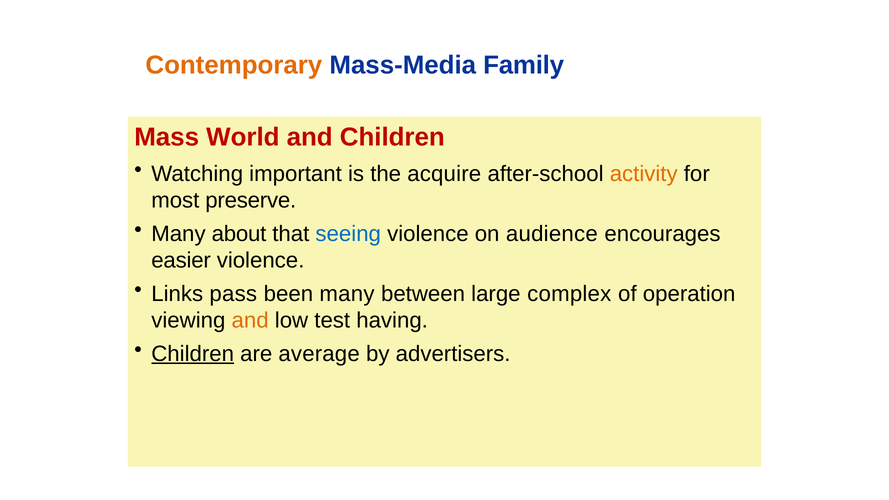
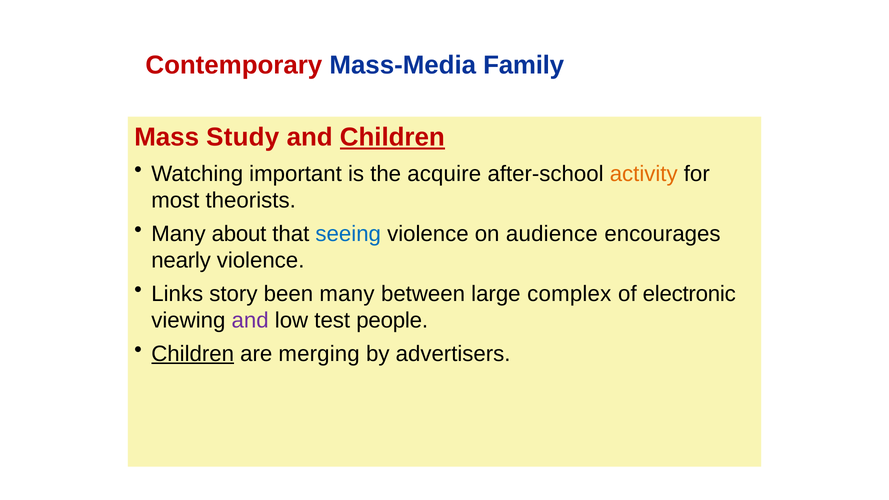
Contemporary colour: orange -> red
World: World -> Study
Children at (392, 137) underline: none -> present
preserve: preserve -> theorists
easier: easier -> nearly
pass: pass -> story
operation: operation -> electronic
and at (250, 320) colour: orange -> purple
having: having -> people
average: average -> merging
